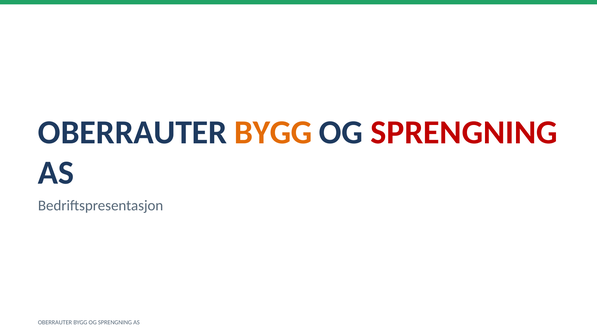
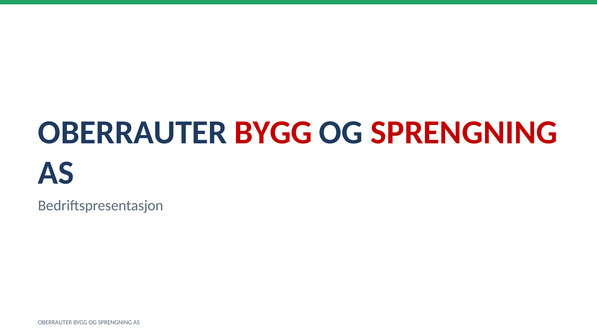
BYGG at (273, 132) colour: orange -> red
